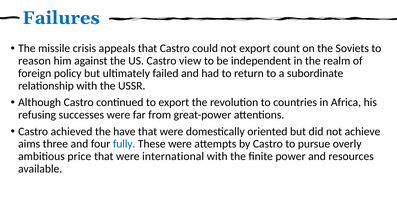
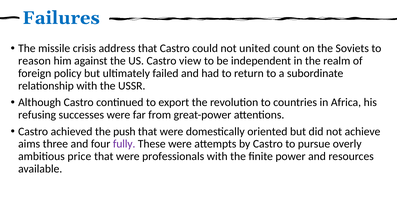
appeals: appeals -> address
not export: export -> united
have: have -> push
fully colour: blue -> purple
international: international -> professionals
